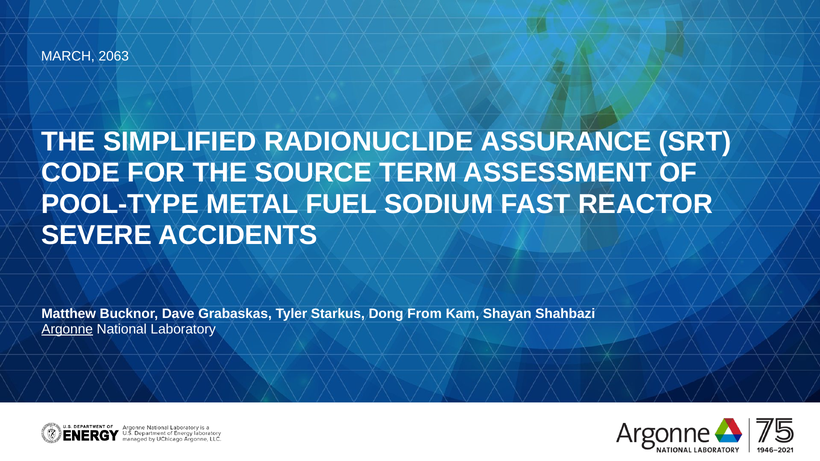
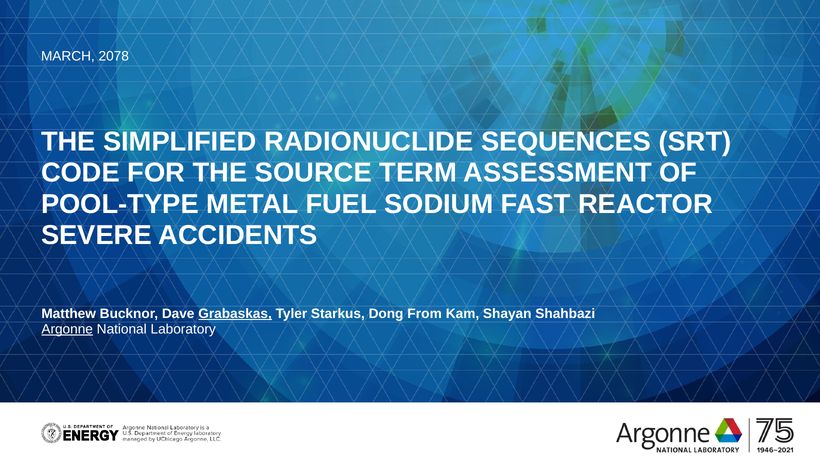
2063: 2063 -> 2078
ASSURANCE: ASSURANCE -> SEQUENCES
Grabaskas underline: none -> present
